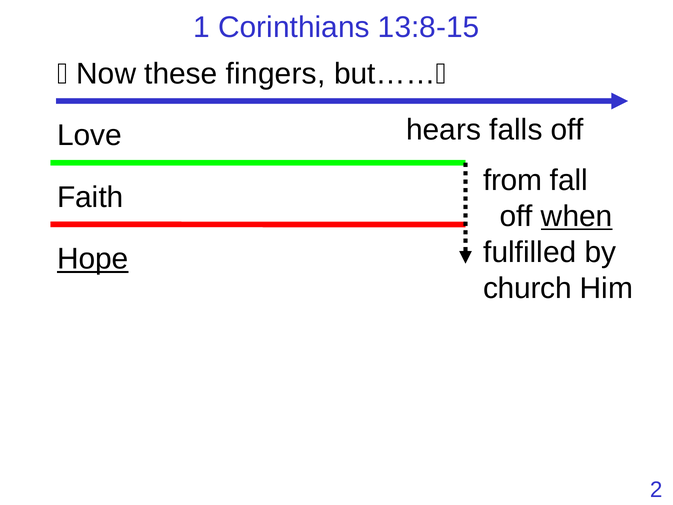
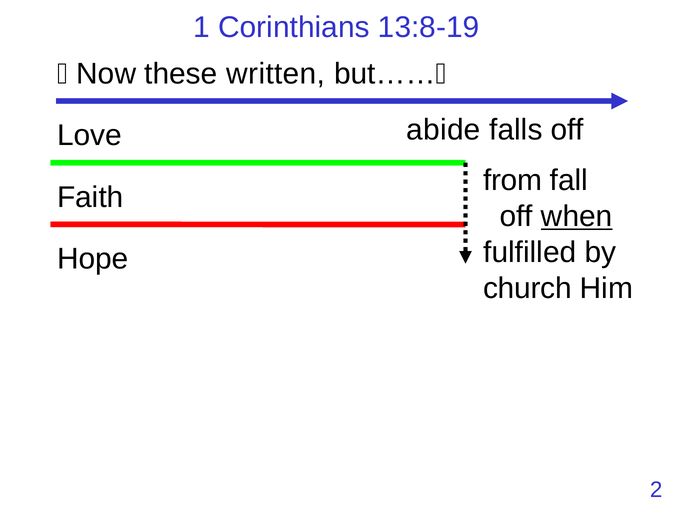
13:8-15: 13:8-15 -> 13:8-19
fingers: fingers -> written
hears: hears -> abide
Hope underline: present -> none
